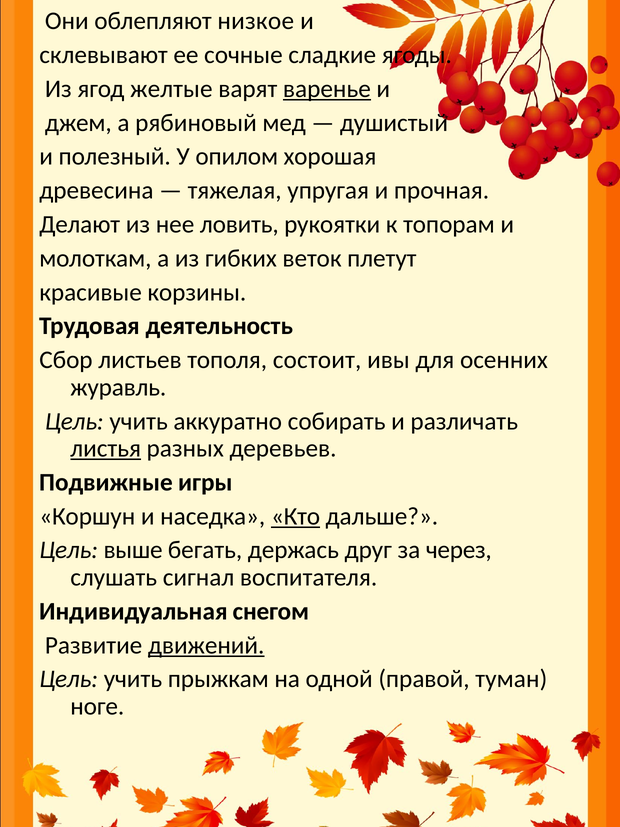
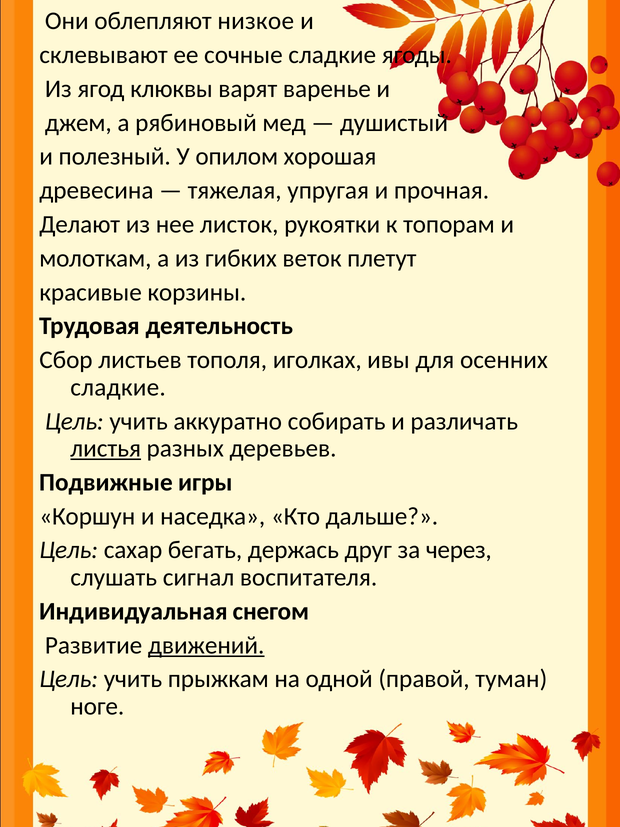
желтые: желтые -> клюквы
варенье underline: present -> none
ловить: ловить -> листок
состоит: состоит -> иголках
журавль: журавль -> сладкие
Кто underline: present -> none
выше: выше -> сахар
